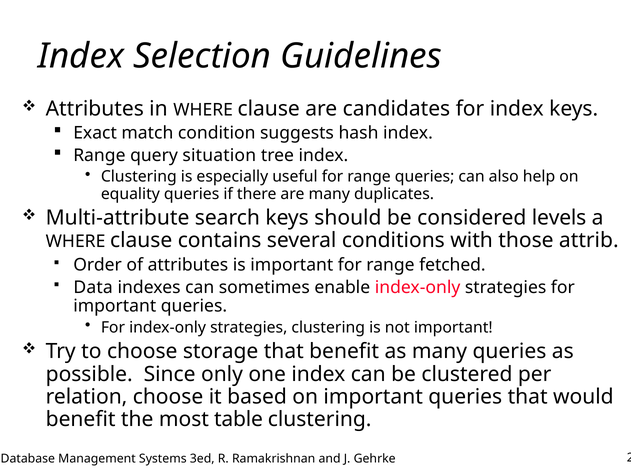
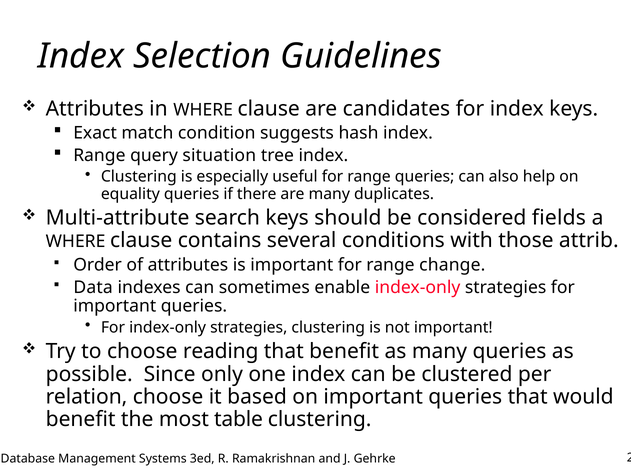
levels: levels -> fields
fetched: fetched -> change
storage: storage -> reading
